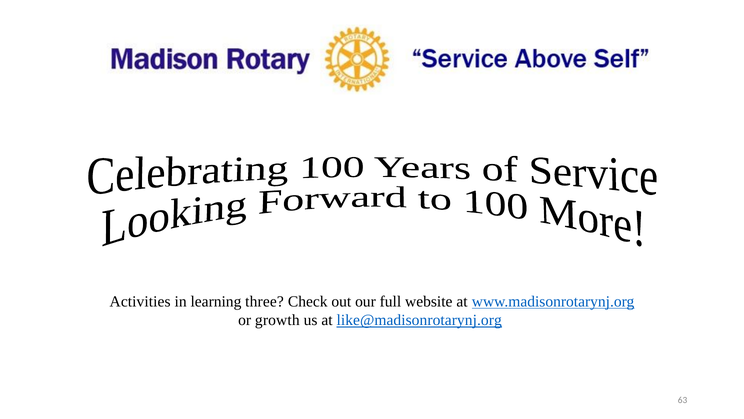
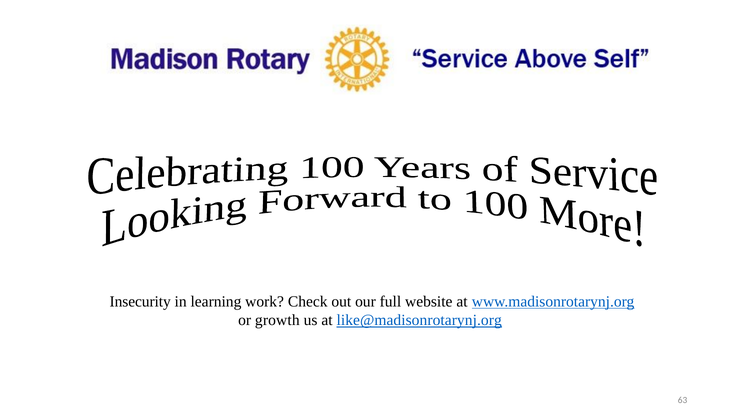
Activities: Activities -> Insecurity
three: three -> work
